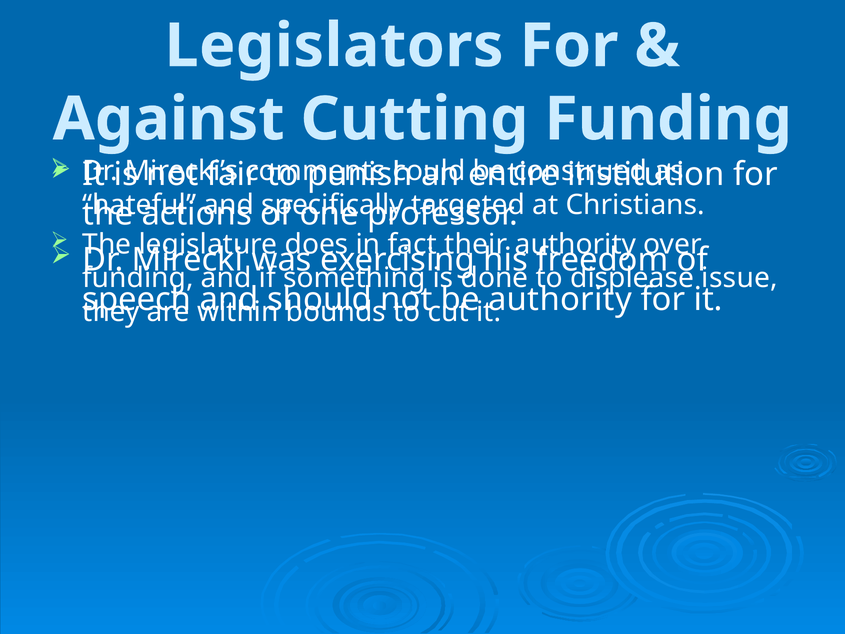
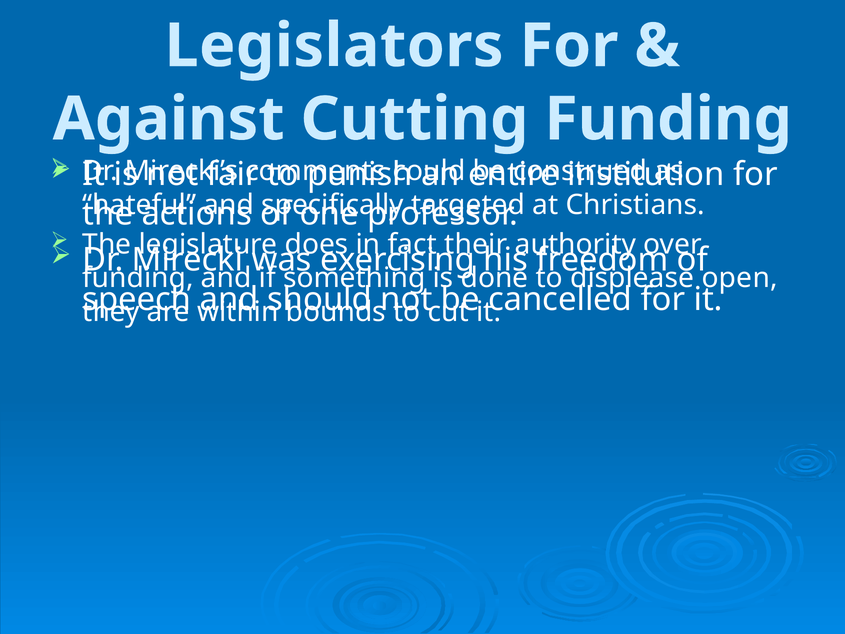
issue: issue -> open
authority at (560, 299): authority -> cancelled
